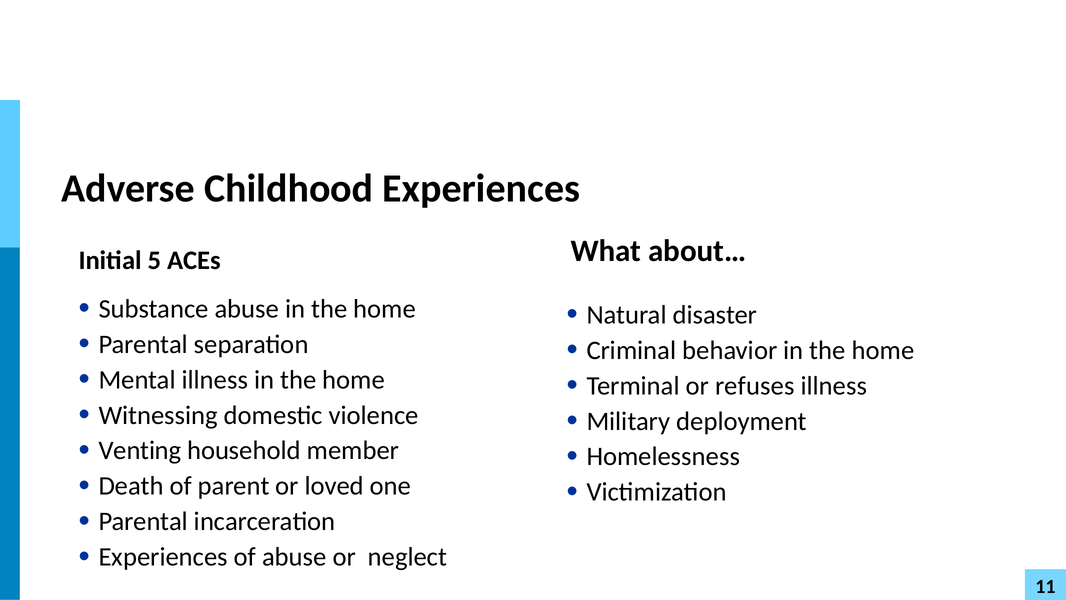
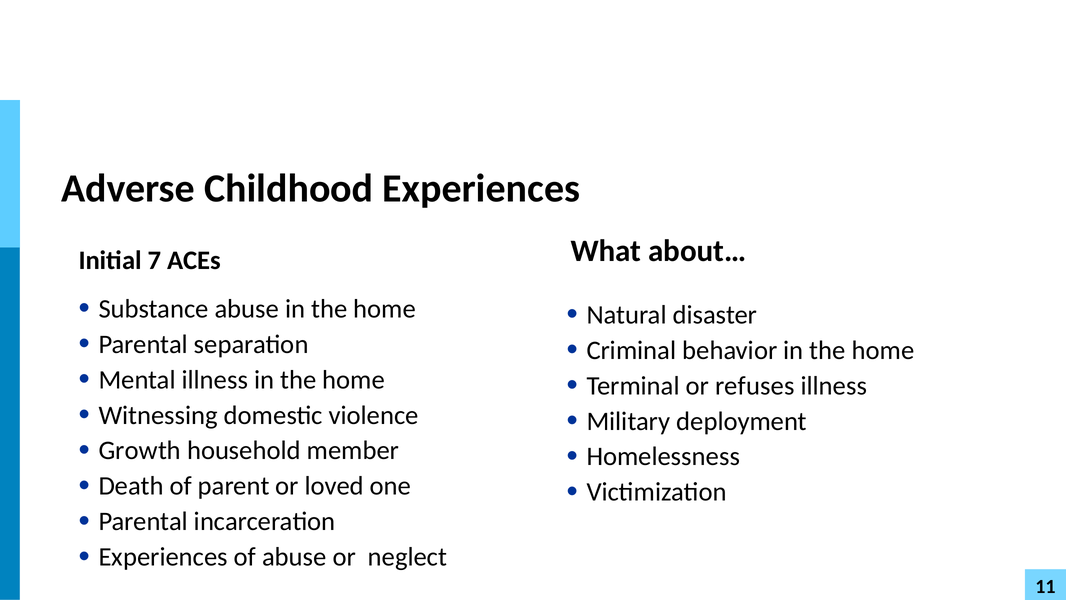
5: 5 -> 7
Venting: Venting -> Growth
